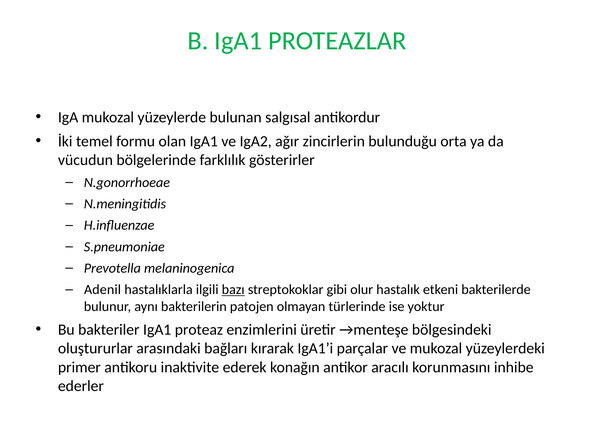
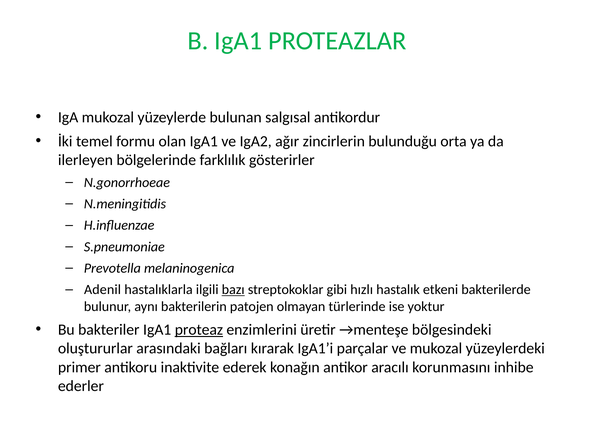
vücudun: vücudun -> ilerleyen
olur: olur -> hızlı
proteaz underline: none -> present
